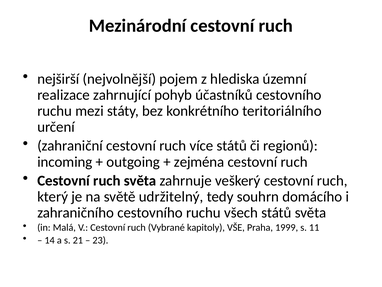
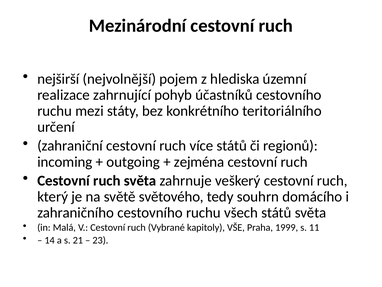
udržitelný: udržitelný -> světového
